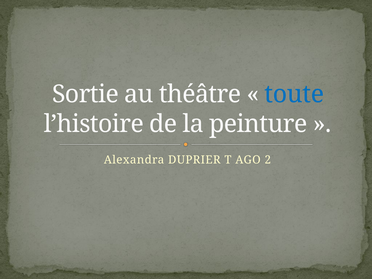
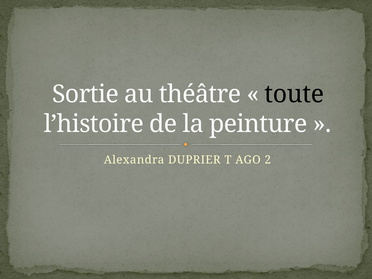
toute colour: blue -> black
